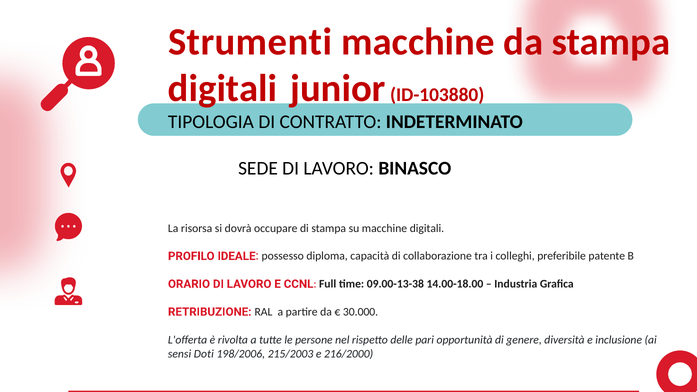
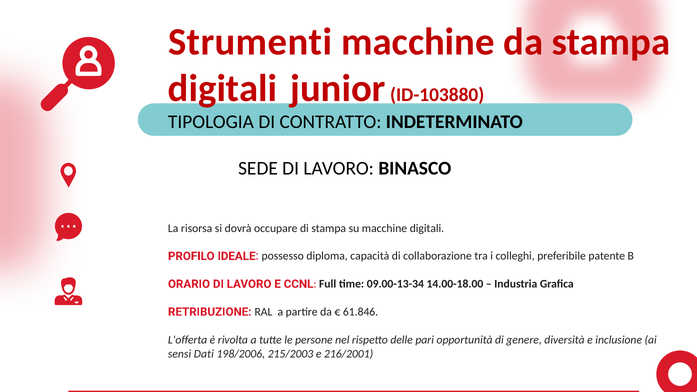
09.00-13-38: 09.00-13-38 -> 09.00-13-34
30.000: 30.000 -> 61.846
Doti: Doti -> Dati
216/2000: 216/2000 -> 216/2001
